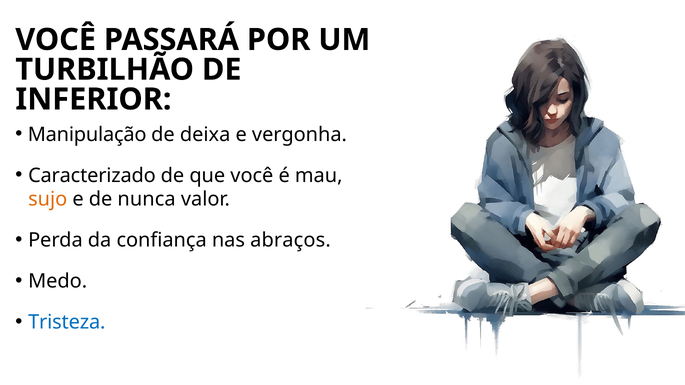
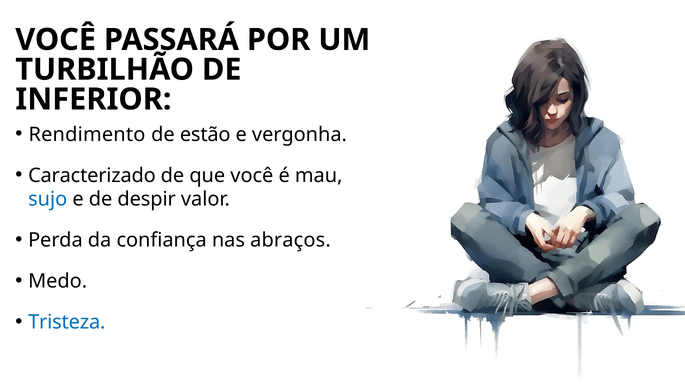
Manipulação: Manipulação -> Rendimento
deixa: deixa -> estão
sujo colour: orange -> blue
nunca: nunca -> despir
